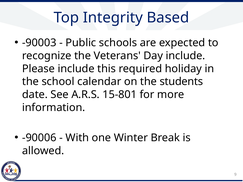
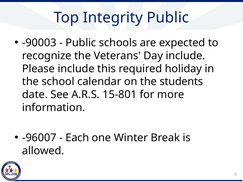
Integrity Based: Based -> Public
-90006: -90006 -> -96007
With: With -> Each
